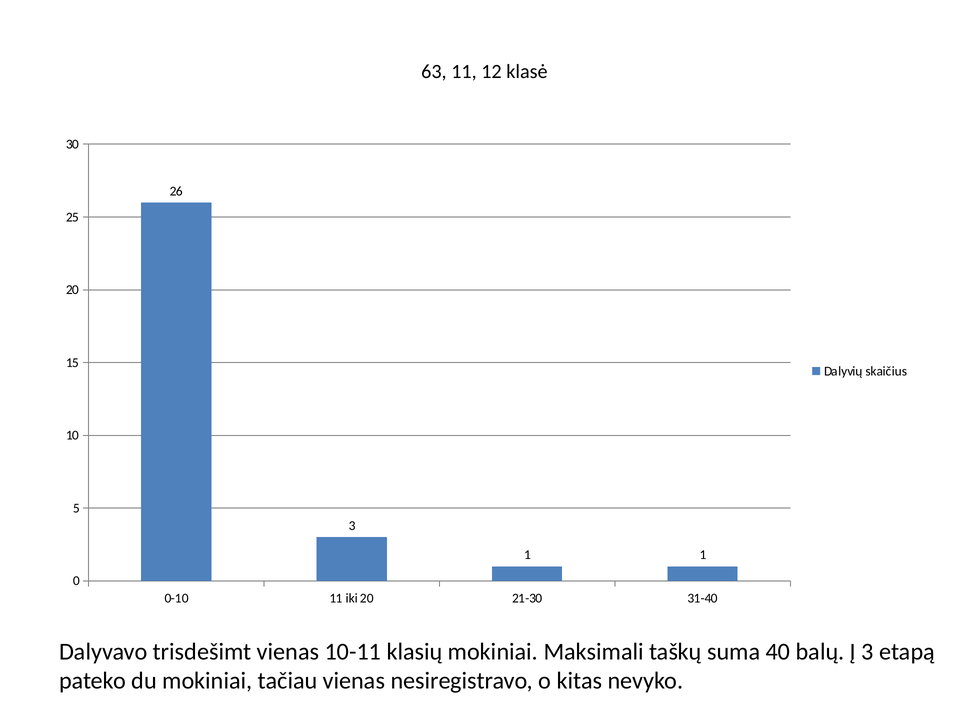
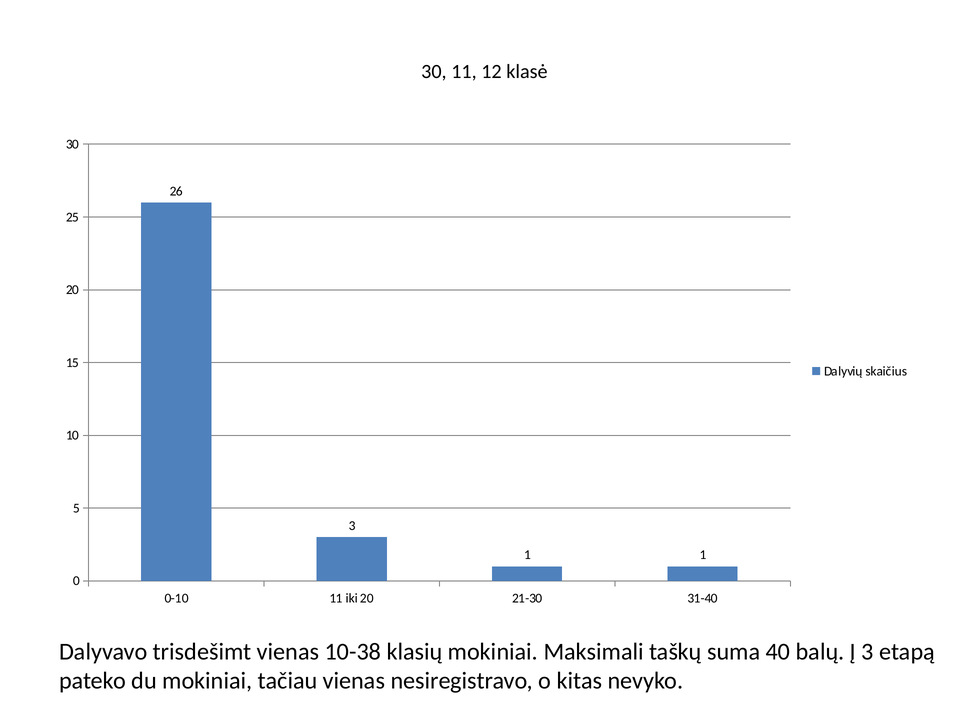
63 at (434, 72): 63 -> 30
10-11: 10-11 -> 10-38
